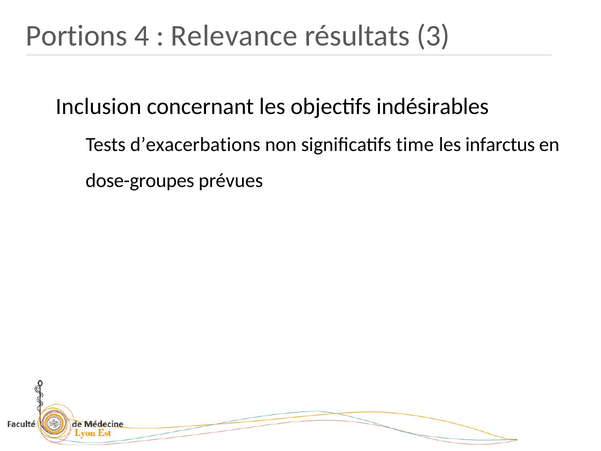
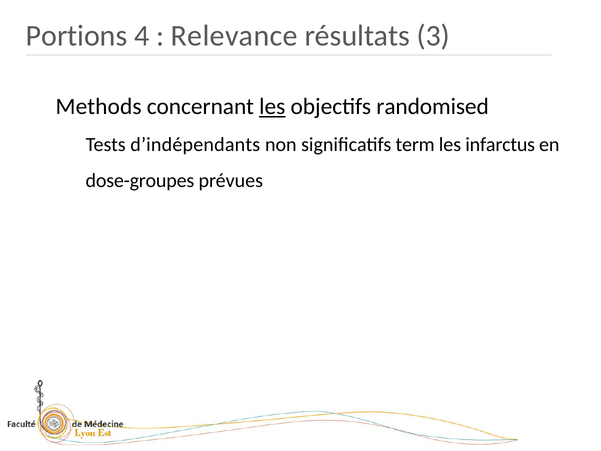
Inclusion: Inclusion -> Methods
les at (272, 107) underline: none -> present
indésirables: indésirables -> randomised
d’exacerbations: d’exacerbations -> d’indépendants
time: time -> term
